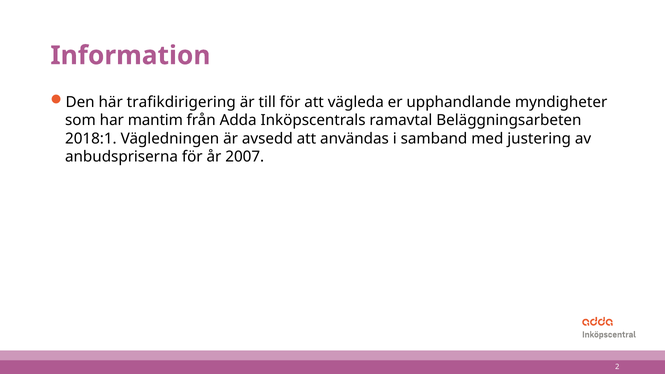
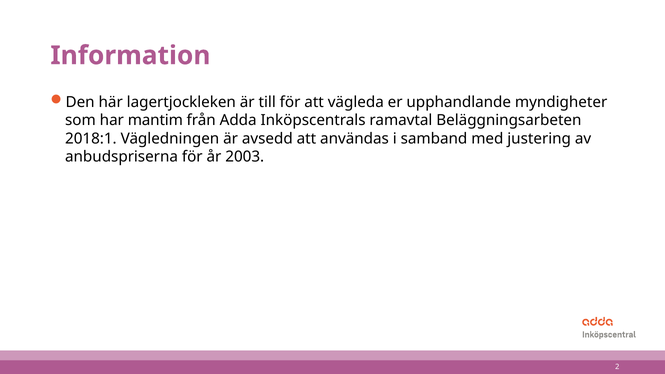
trafikdirigering: trafikdirigering -> lagertjockleken
2007: 2007 -> 2003
